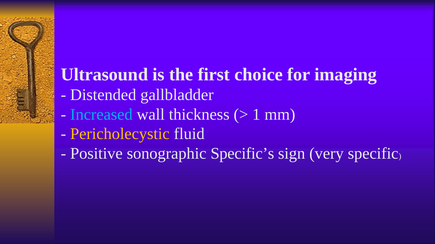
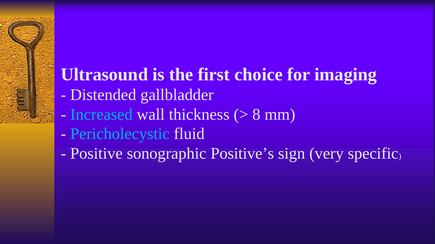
1: 1 -> 8
Pericholecystic colour: yellow -> light blue
Specific’s: Specific’s -> Positive’s
